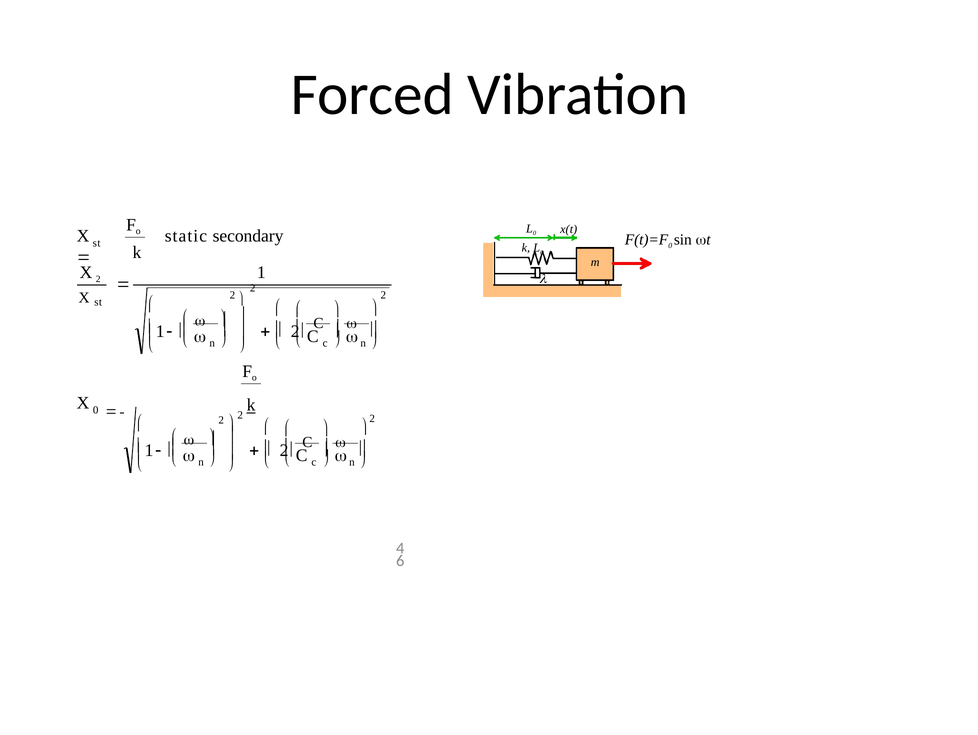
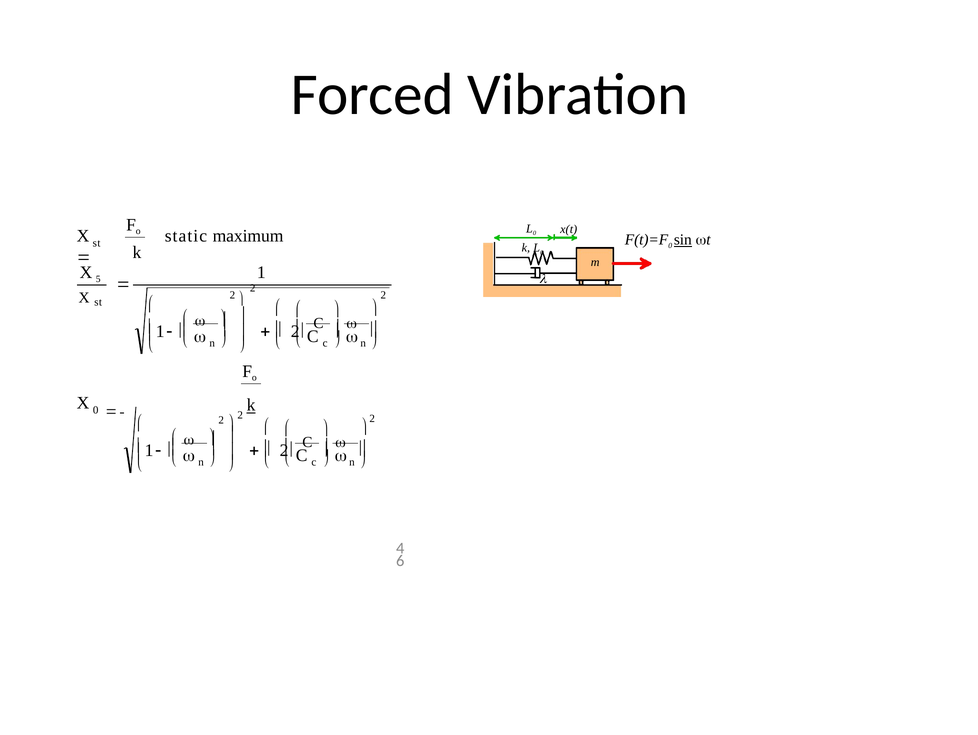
secondary: secondary -> maximum
sin underline: none -> present
X 2: 2 -> 5
